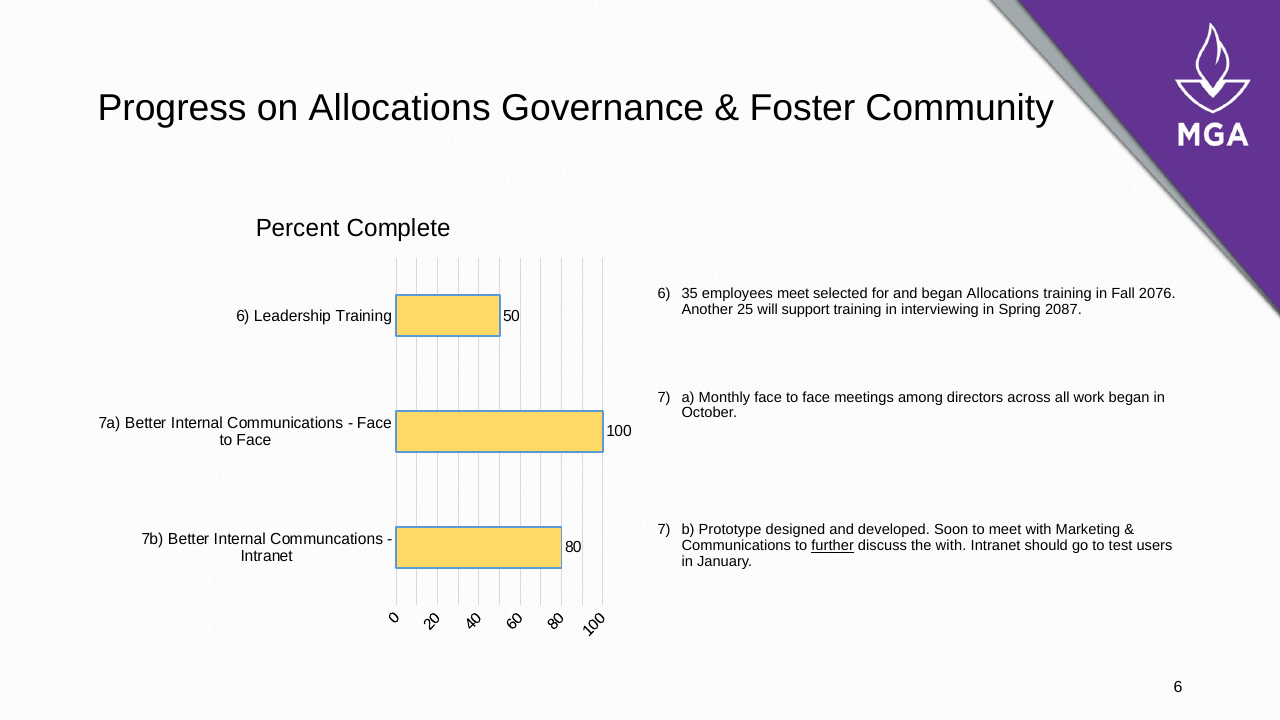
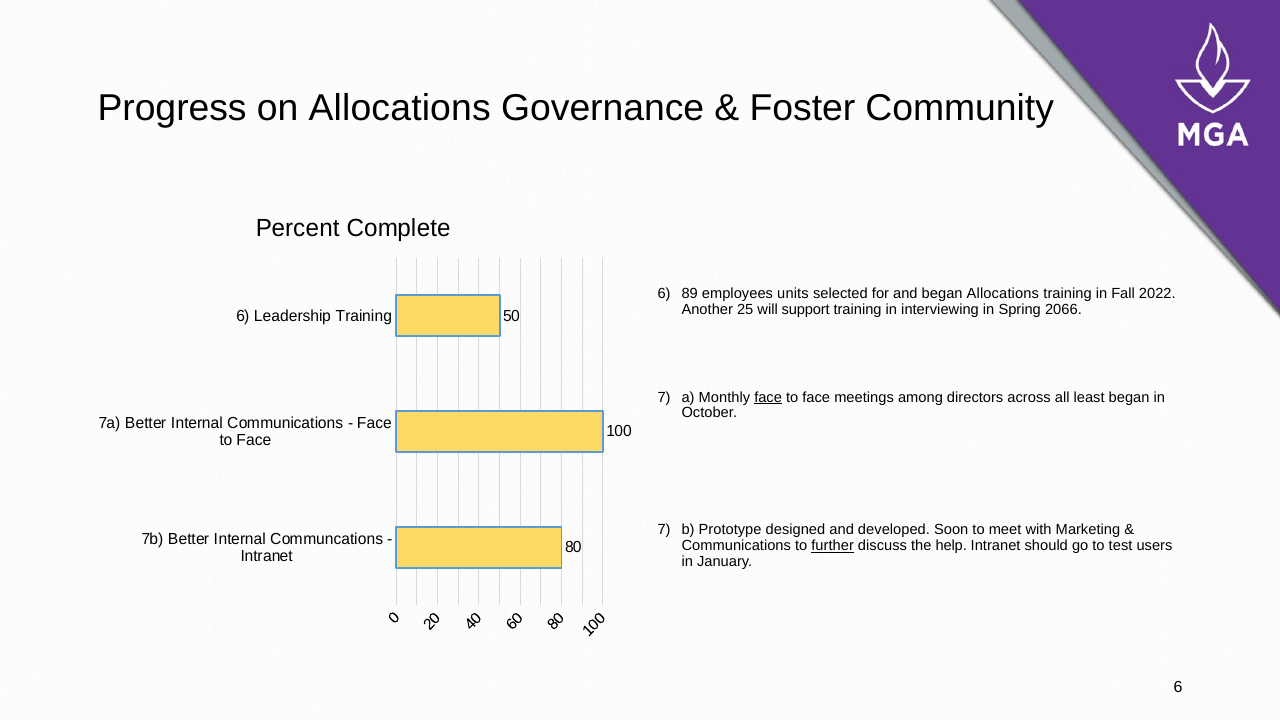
35: 35 -> 89
employees meet: meet -> units
2076: 2076 -> 2022
2087: 2087 -> 2066
face at (768, 397) underline: none -> present
work: work -> least
the with: with -> help
